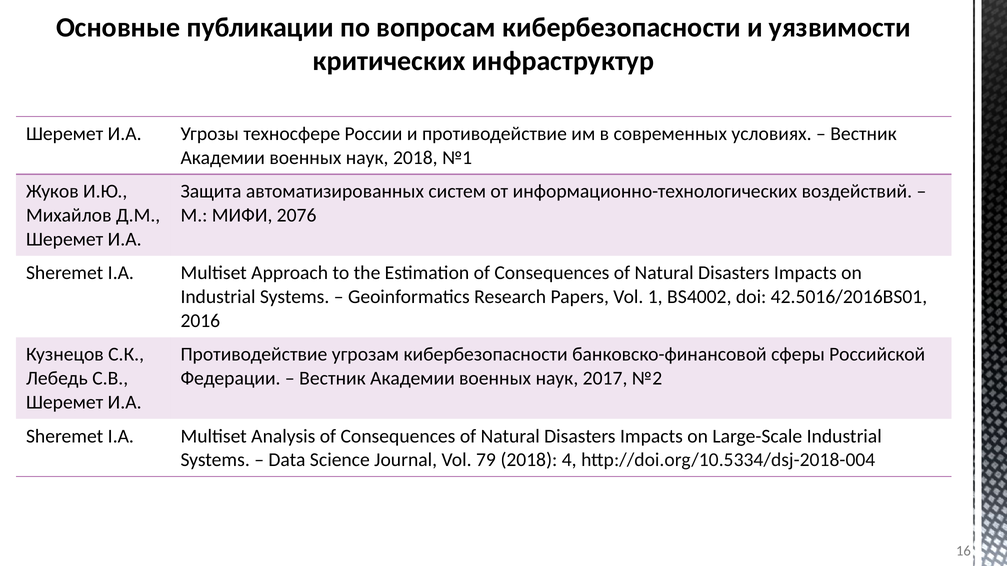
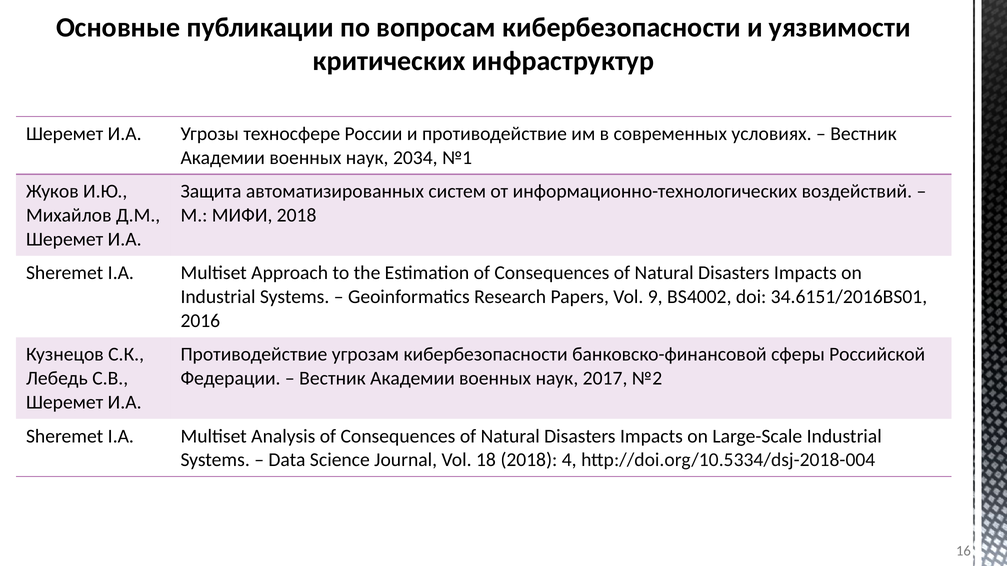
наук 2018: 2018 -> 2034
МИФИ 2076: 2076 -> 2018
1: 1 -> 9
42.5016/2016BS01: 42.5016/2016BS01 -> 34.6151/2016BS01
79: 79 -> 18
